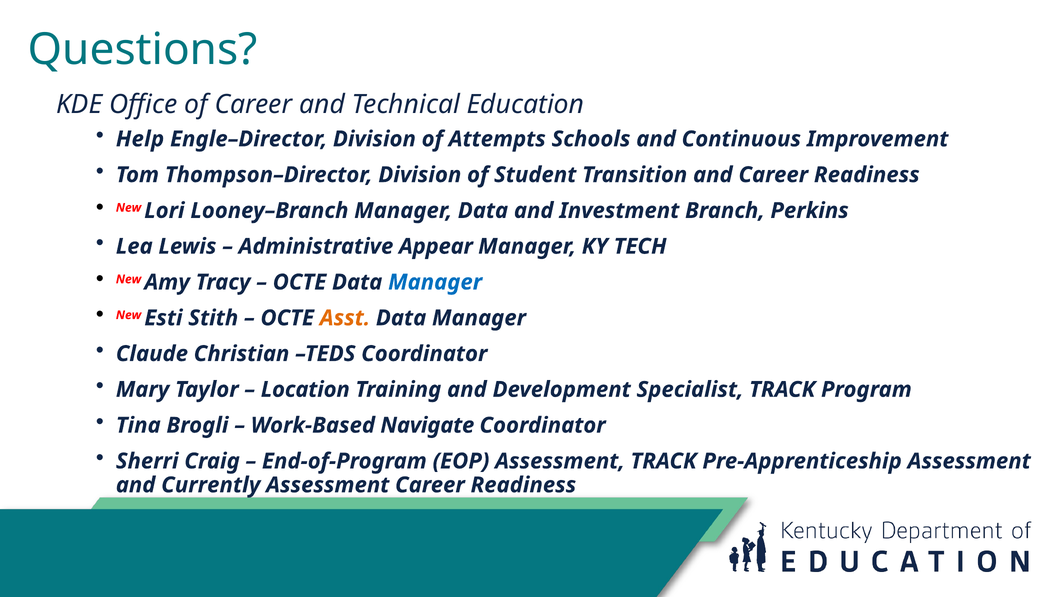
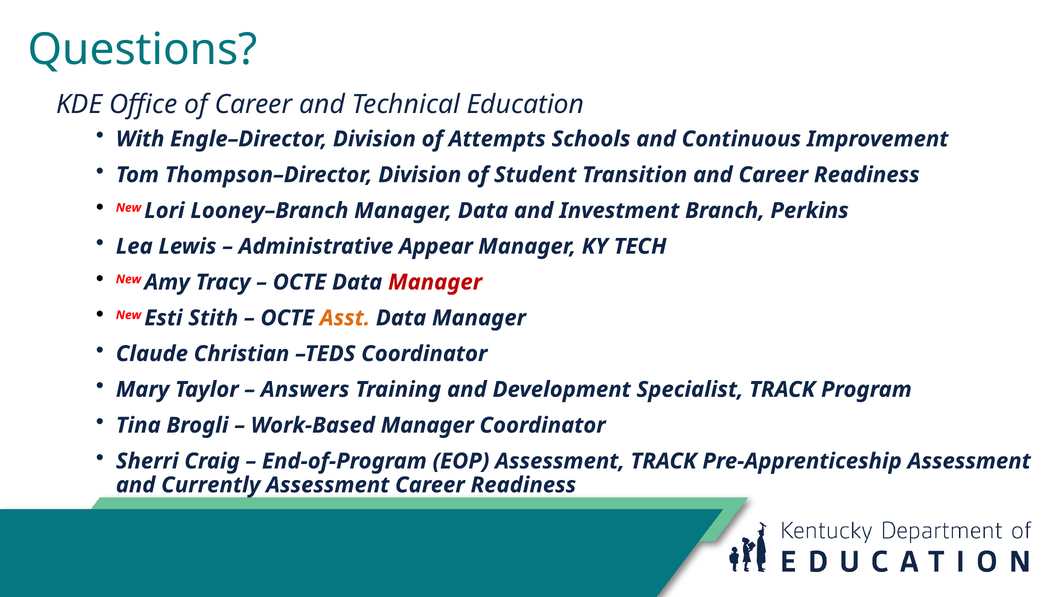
Help: Help -> With
Manager at (435, 282) colour: blue -> red
Location: Location -> Answers
Work-Based Navigate: Navigate -> Manager
